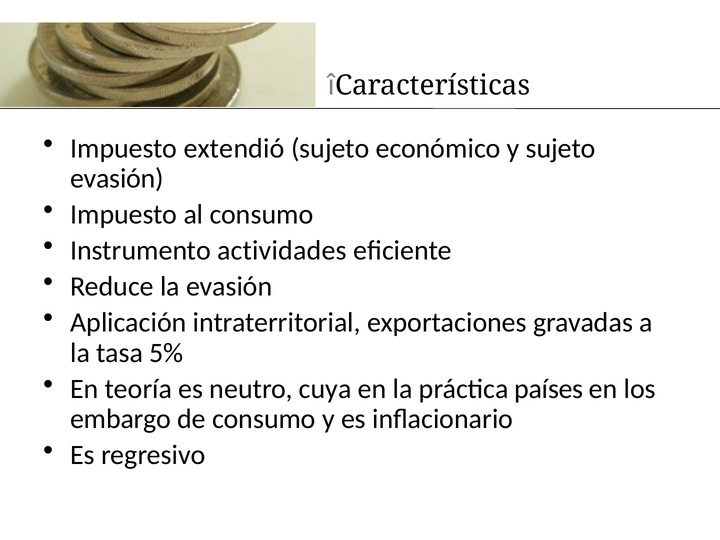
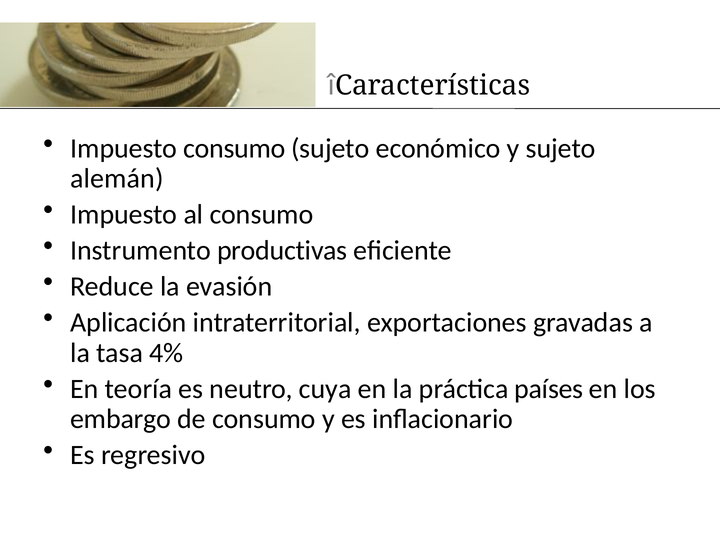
Impuesto extendió: extendió -> consumo
evasión at (117, 179): evasión -> alemán
actividades: actividades -> productivas
5%: 5% -> 4%
